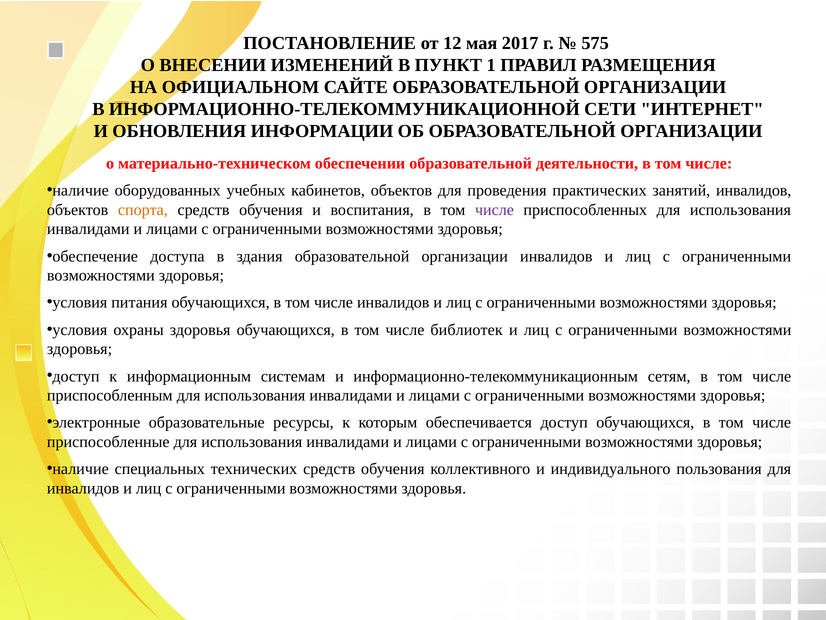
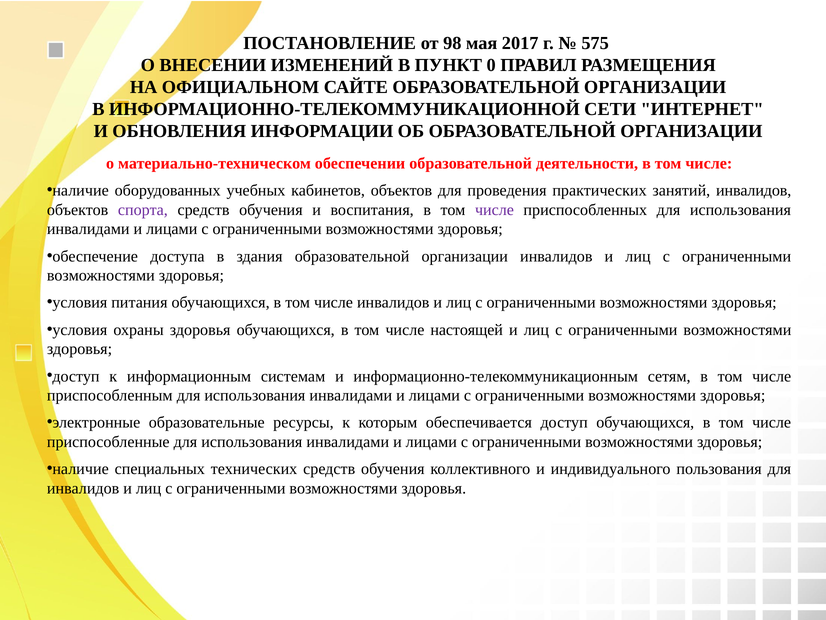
12: 12 -> 98
1: 1 -> 0
спорта colour: orange -> purple
библиотек: библиотек -> настоящей
